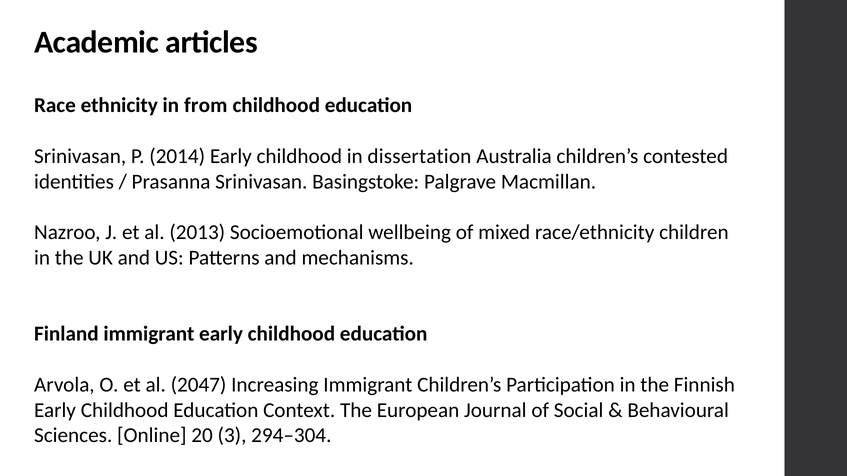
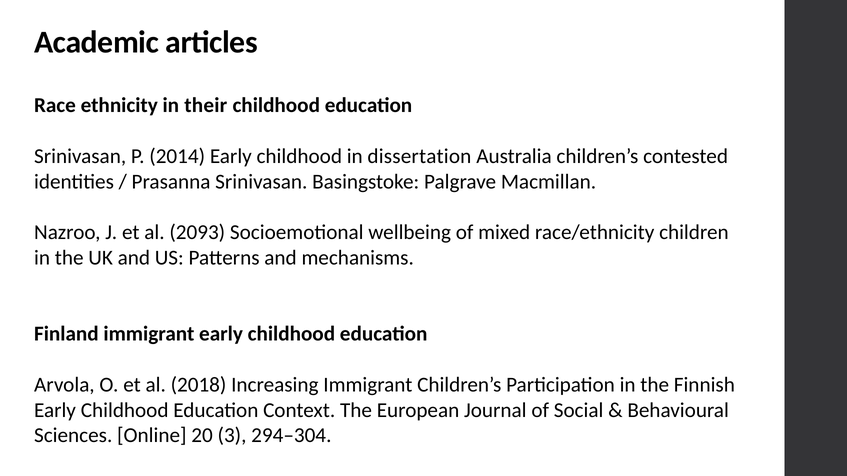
from: from -> their
2013: 2013 -> 2093
2047: 2047 -> 2018
